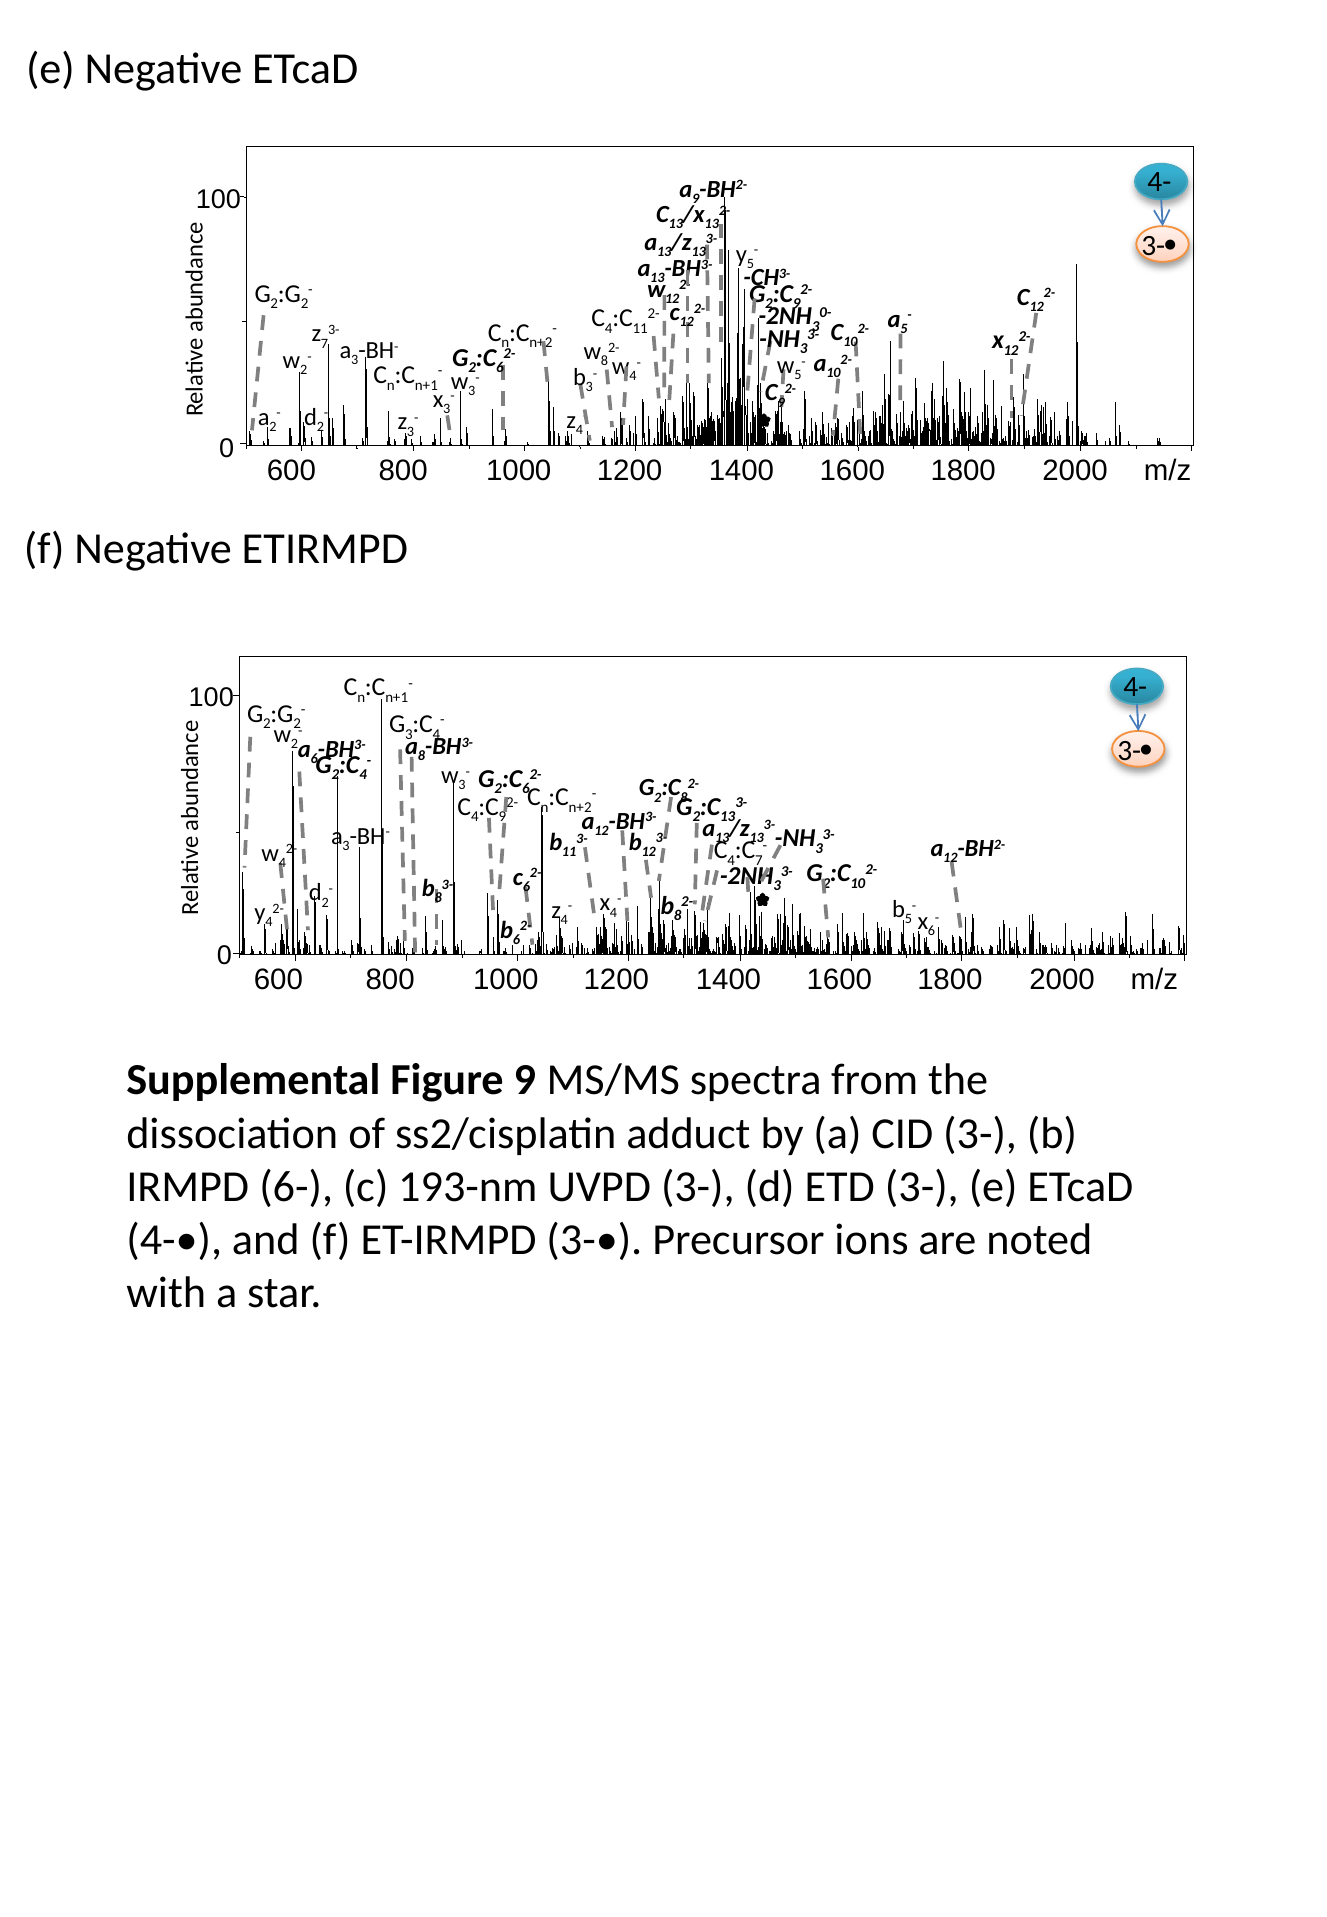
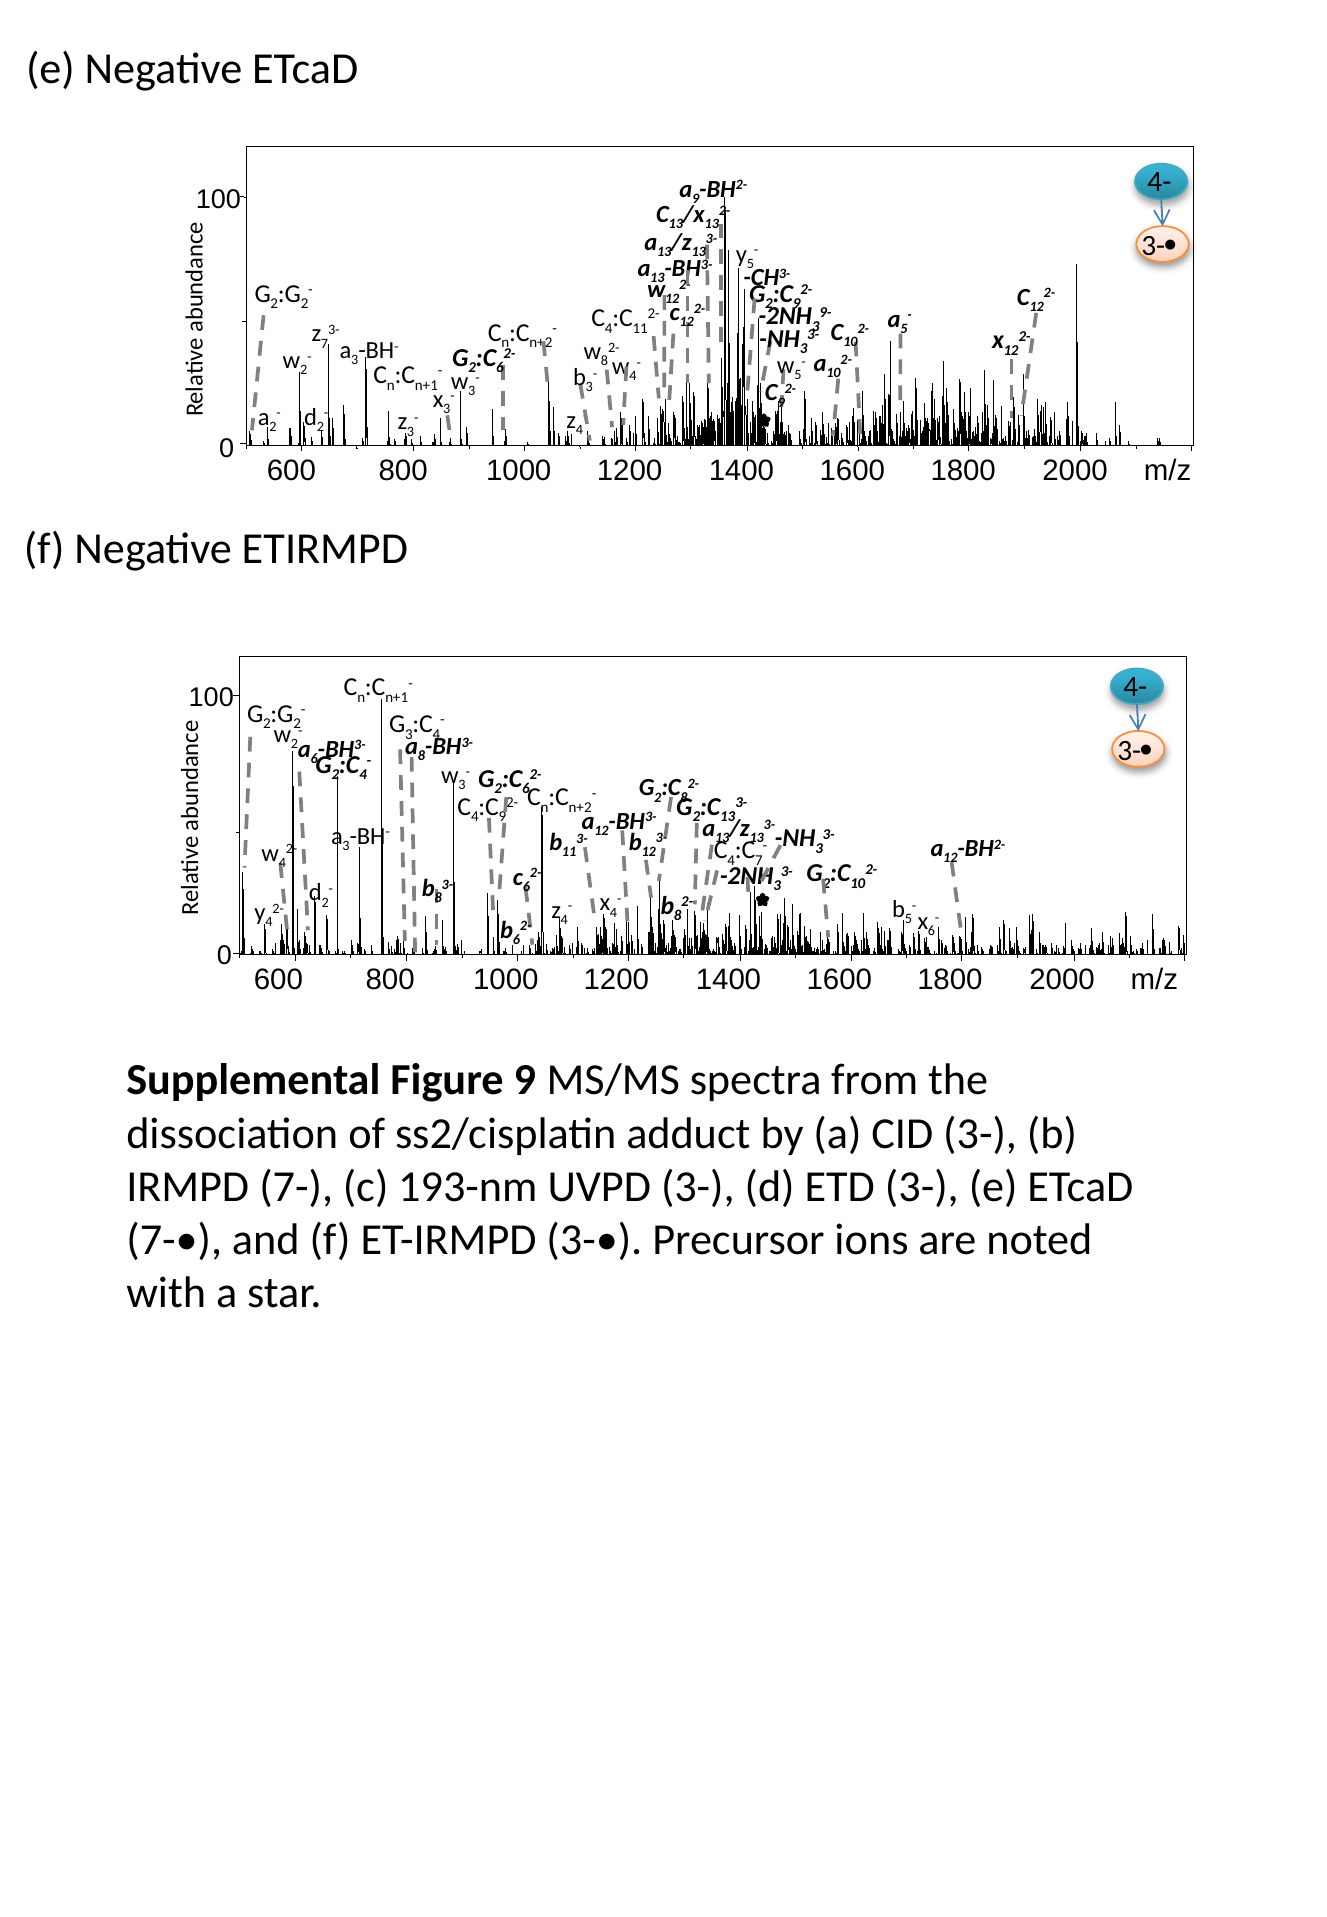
0-: 0- -> 9-
6-: 6- -> 7-
4-•: 4-• -> 7-•
